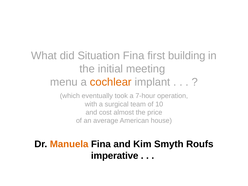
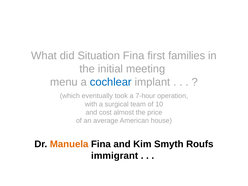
building: building -> families
cochlear colour: orange -> blue
imperative: imperative -> immigrant
